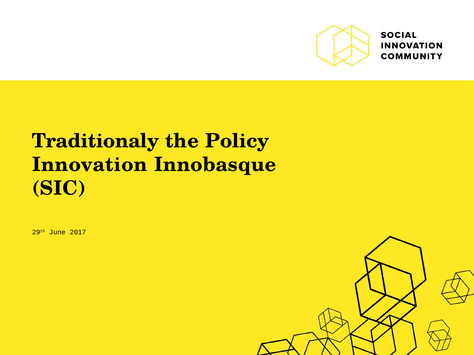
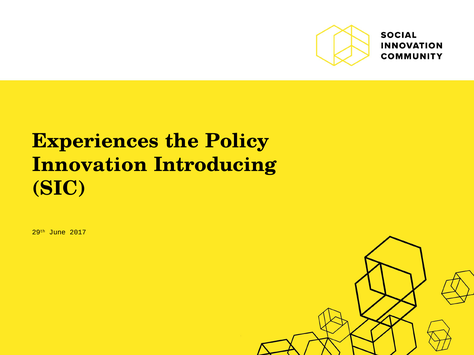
Traditionaly: Traditionaly -> Experiences
Innobasque: Innobasque -> Introducing
